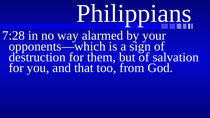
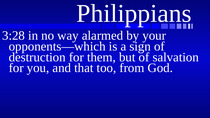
7:28: 7:28 -> 3:28
